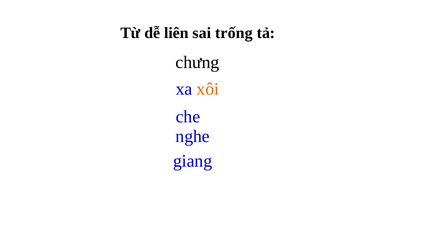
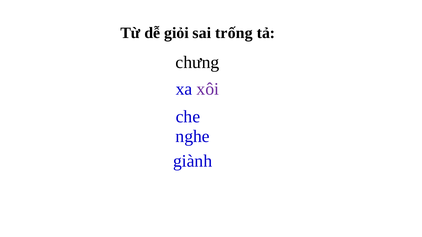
liên: liên -> giỏi
xôi colour: orange -> purple
giang: giang -> giành
